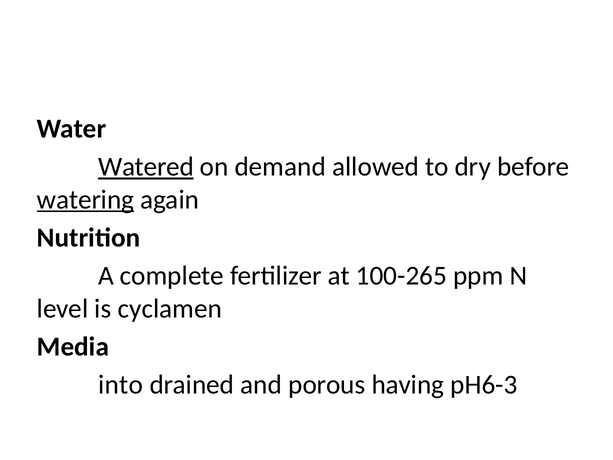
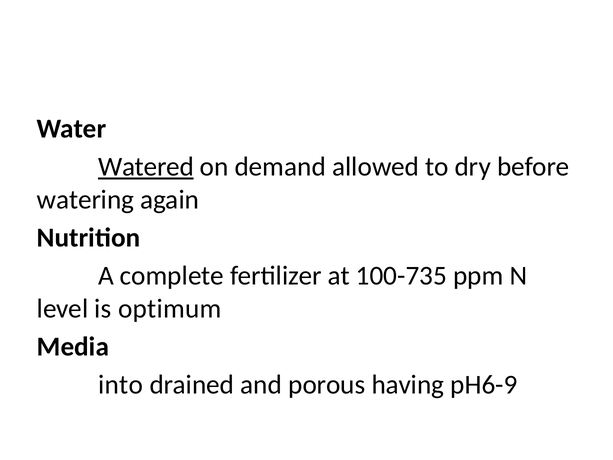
watering underline: present -> none
100-265: 100-265 -> 100-735
cyclamen: cyclamen -> optimum
pH6-3: pH6-3 -> pH6-9
